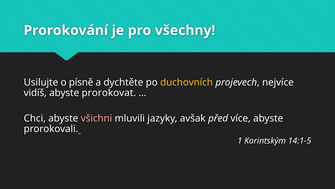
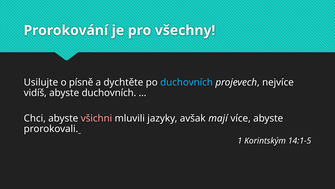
duchovních at (187, 82) colour: yellow -> light blue
abyste prorokovat: prorokovat -> duchovních
před: před -> mají
